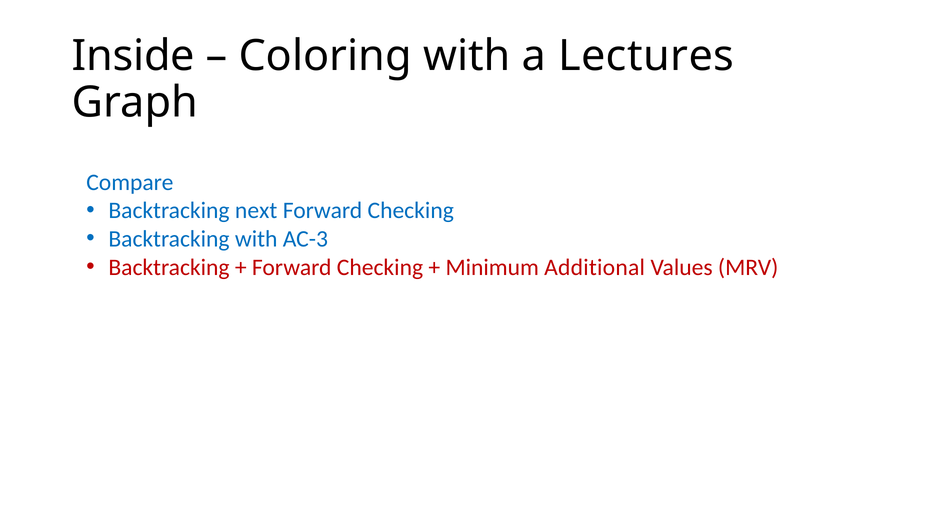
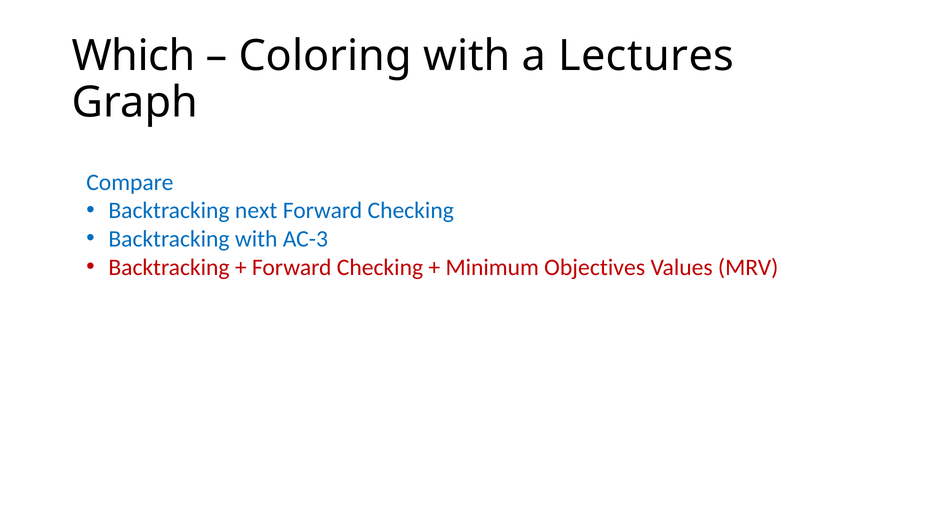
Inside: Inside -> Which
Additional: Additional -> Objectives
